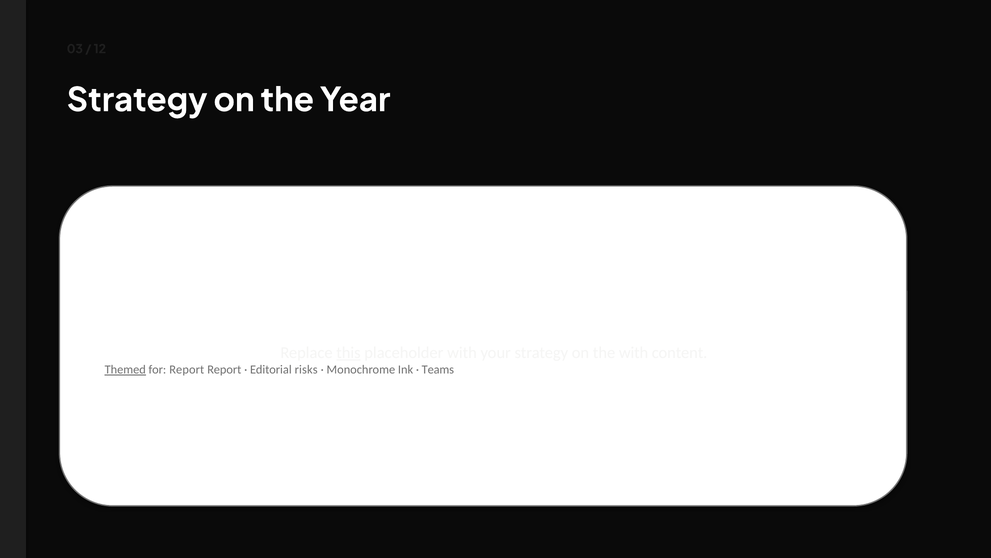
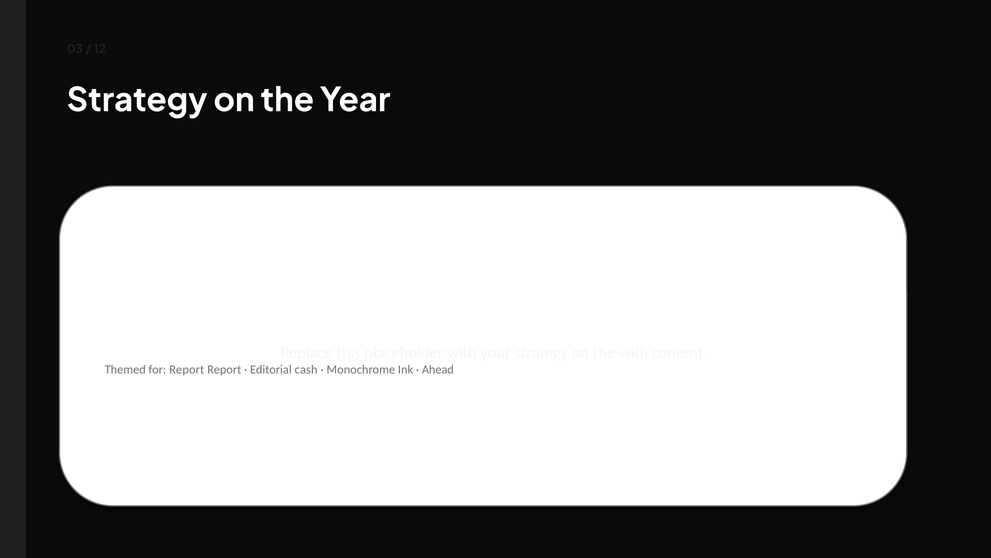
Themed underline: present -> none
risks: risks -> cash
Teams: Teams -> Ahead
